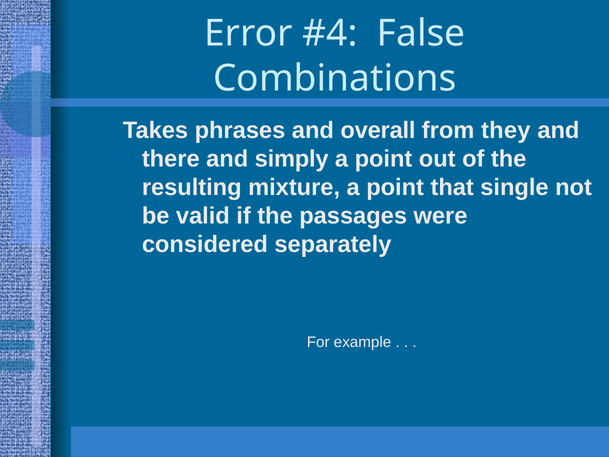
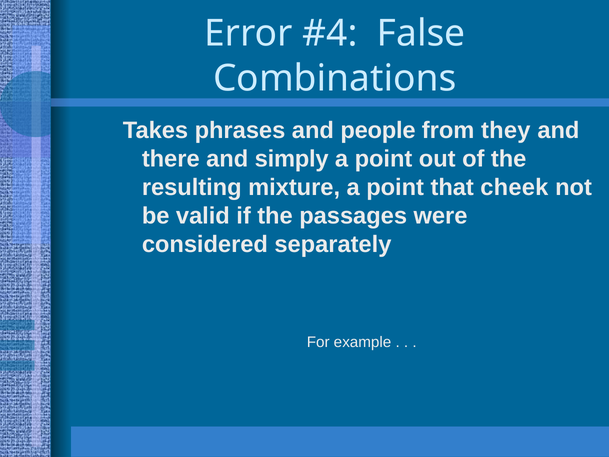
overall: overall -> people
single: single -> cheek
